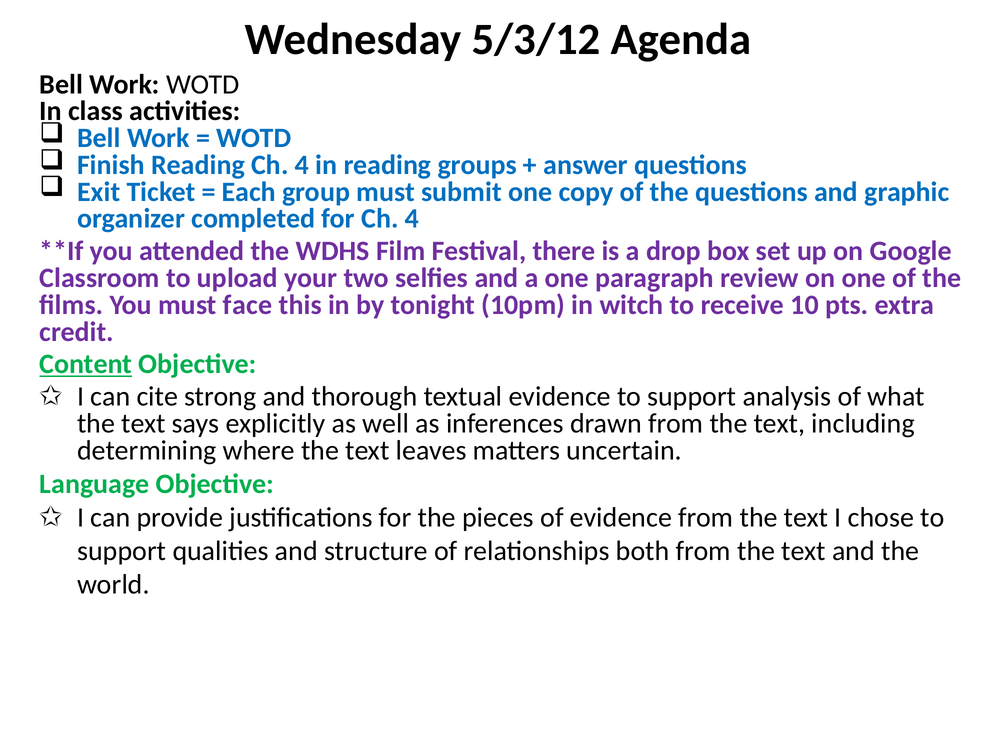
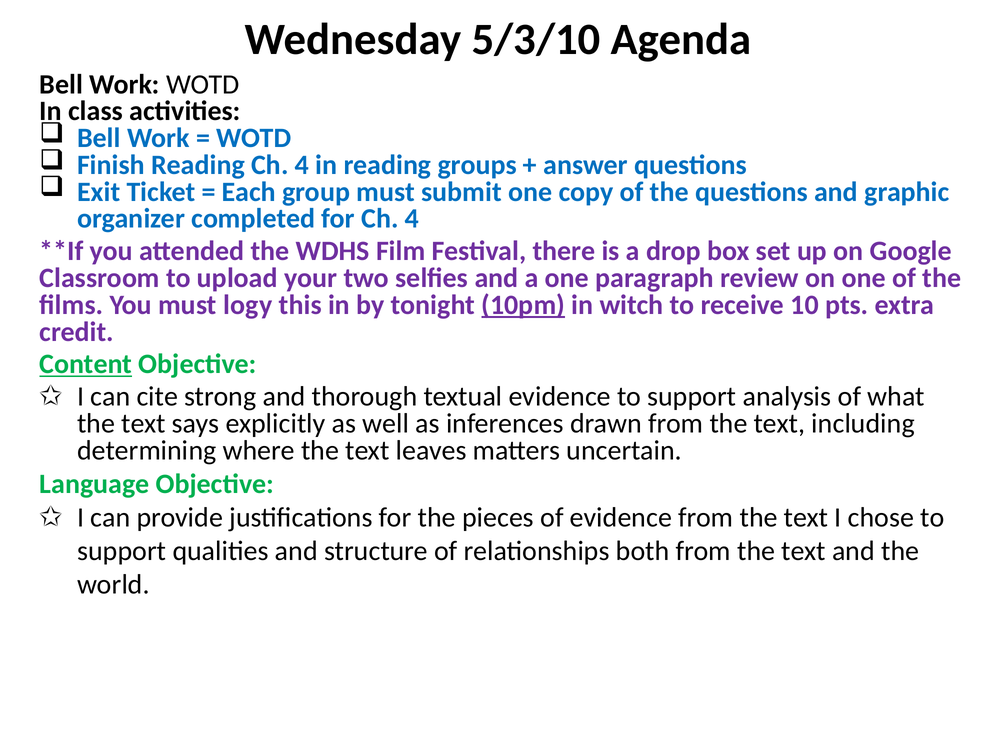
5/3/12: 5/3/12 -> 5/3/10
face: face -> logy
10pm underline: none -> present
